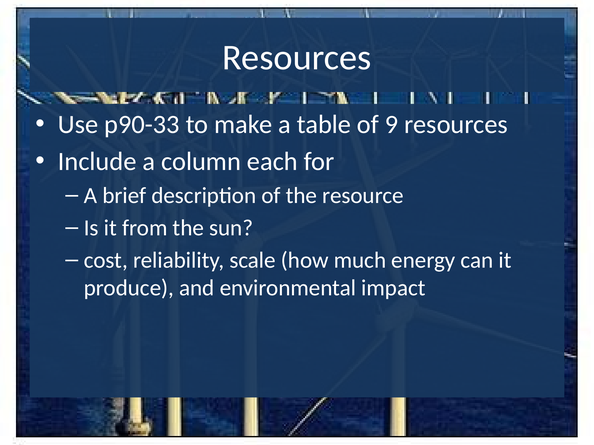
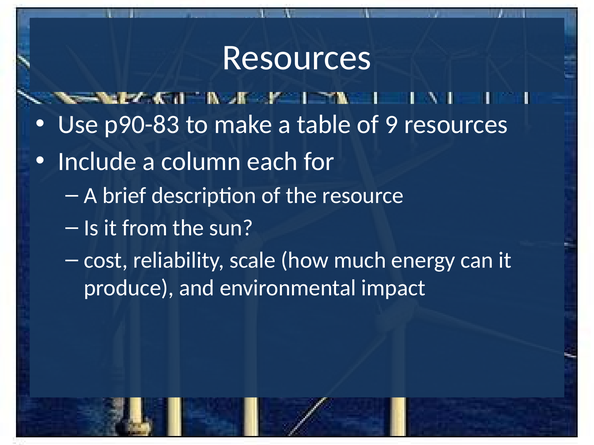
p90-33: p90-33 -> p90-83
